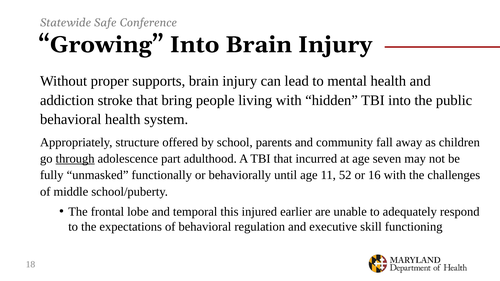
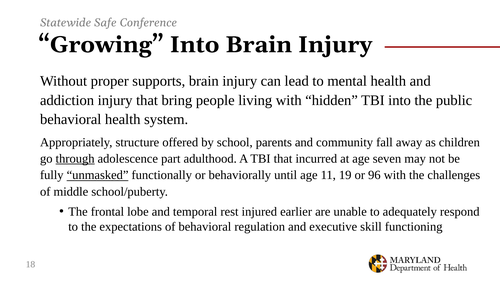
addiction stroke: stroke -> injury
unmasked underline: none -> present
52: 52 -> 19
16: 16 -> 96
this: this -> rest
